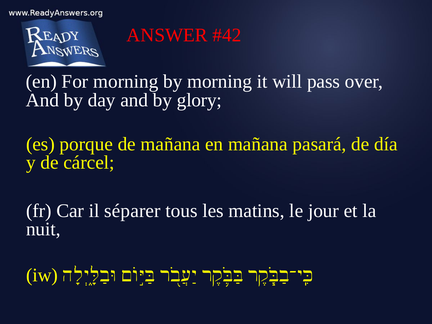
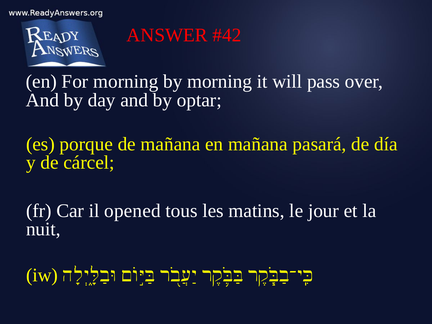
glory: glory -> optar
séparer: séparer -> opened
